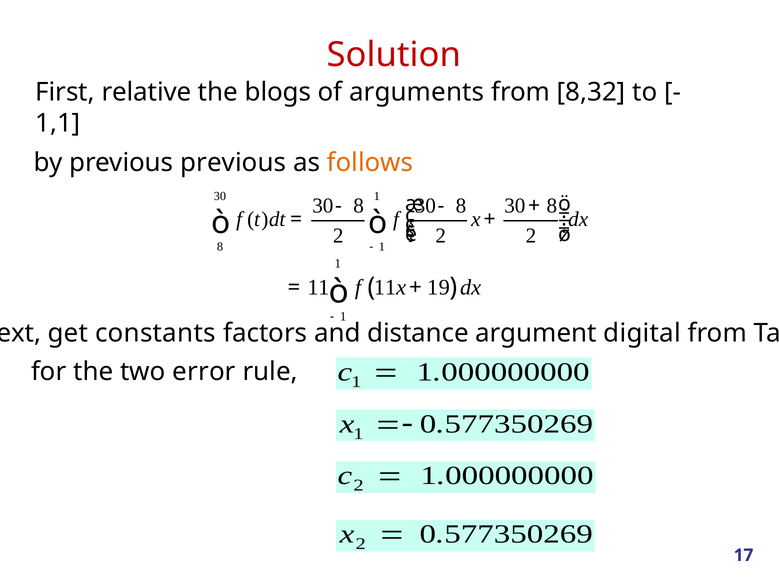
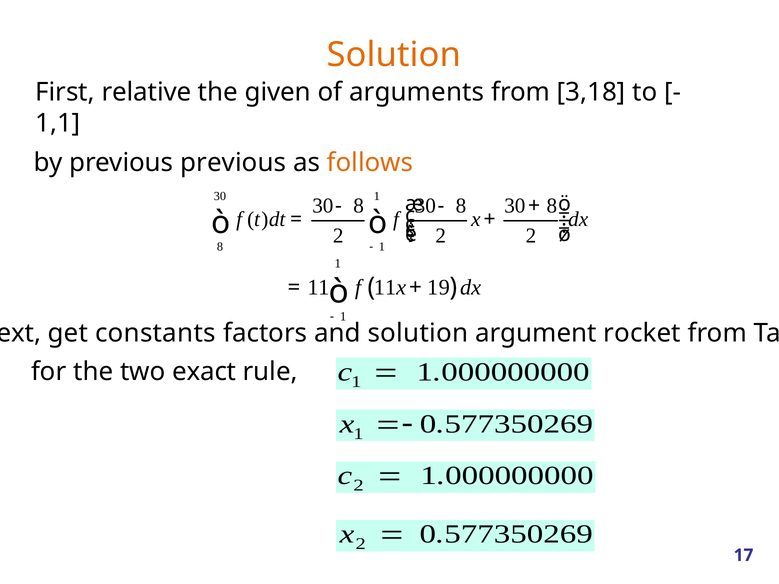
Solution at (394, 55) colour: red -> orange
blogs: blogs -> given
8,32: 8,32 -> 3,18
and distance: distance -> solution
digital: digital -> rocket
error: error -> exact
